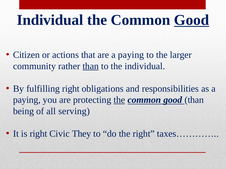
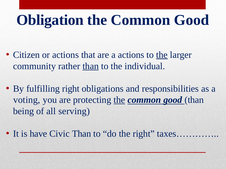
Individual at (50, 20): Individual -> Obligation
Good at (192, 20) underline: present -> none
are a paying: paying -> actions
the at (162, 55) underline: none -> present
paying at (27, 100): paying -> voting
is right: right -> have
Civic They: They -> Than
